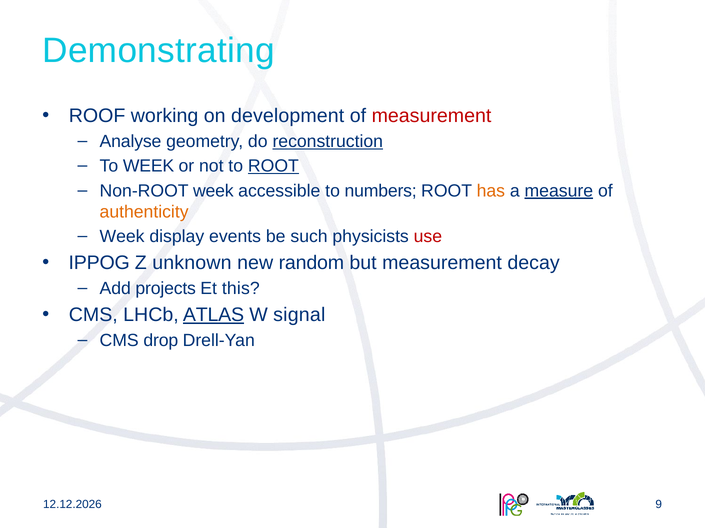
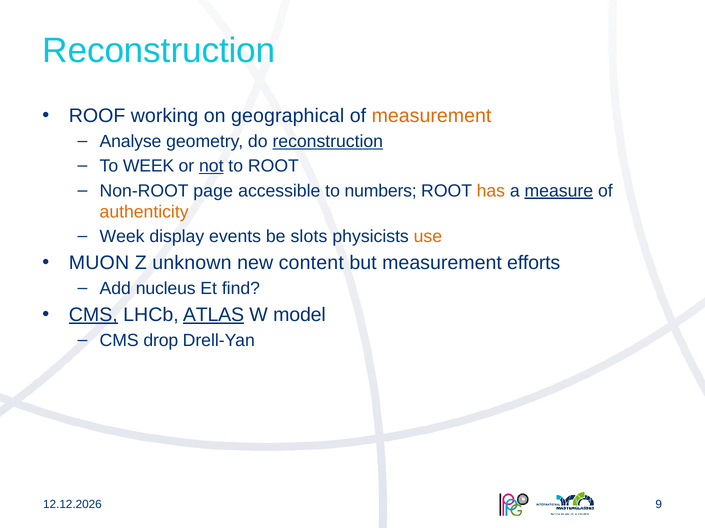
Demonstrating at (159, 51): Demonstrating -> Reconstruction
development: development -> geographical
measurement at (432, 116) colour: red -> orange
not underline: none -> present
ROOT at (273, 166) underline: present -> none
Non-ROOT week: week -> page
such: such -> slots
use colour: red -> orange
IPPOG: IPPOG -> MUON
random: random -> content
decay: decay -> efforts
projects: projects -> nucleus
this: this -> find
CMS at (93, 315) underline: none -> present
signal: signal -> model
